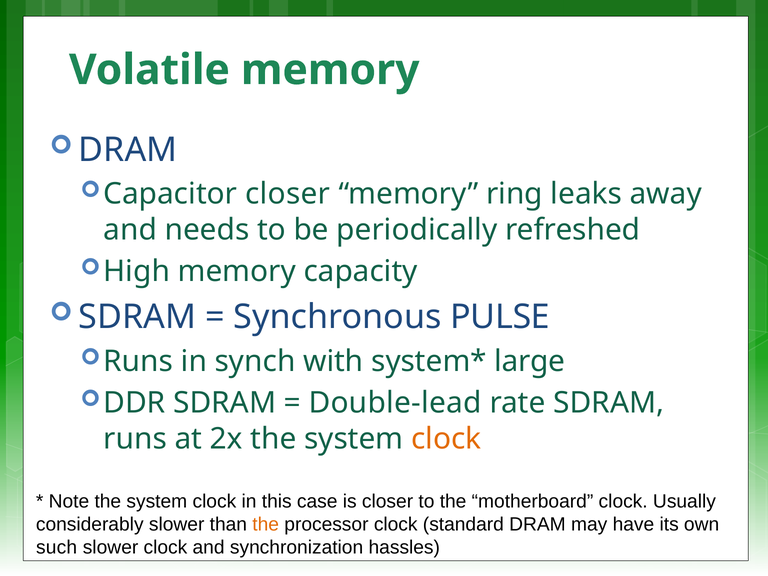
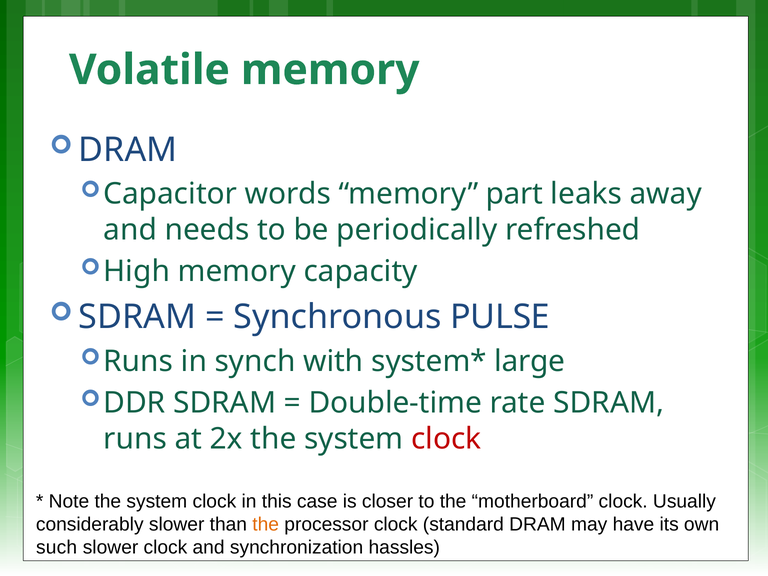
Capacitor closer: closer -> words
ring: ring -> part
Double-lead: Double-lead -> Double-time
clock at (446, 439) colour: orange -> red
